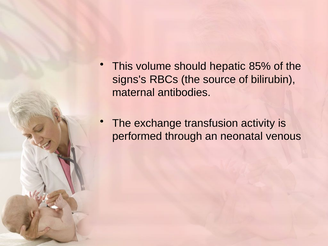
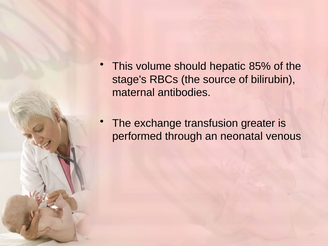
signs's: signs's -> stage's
activity: activity -> greater
